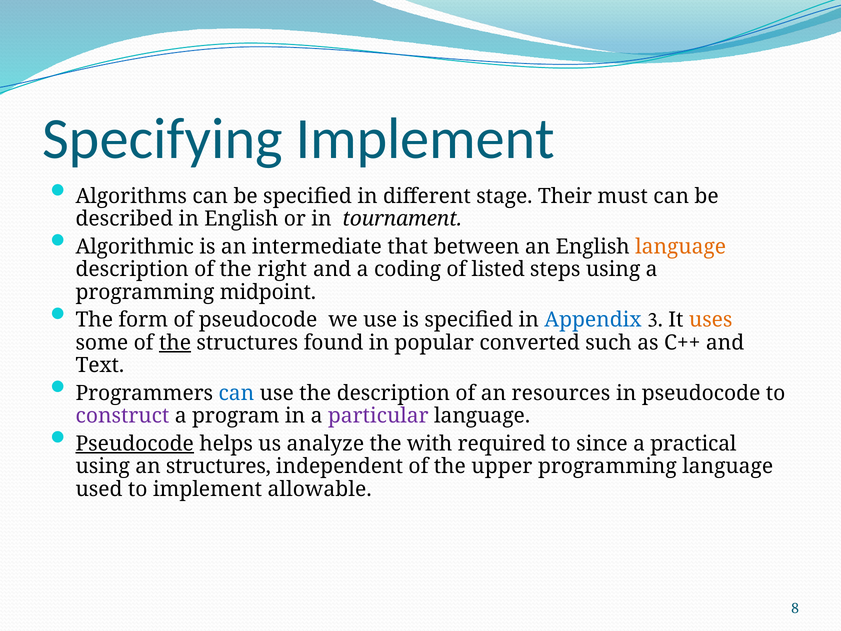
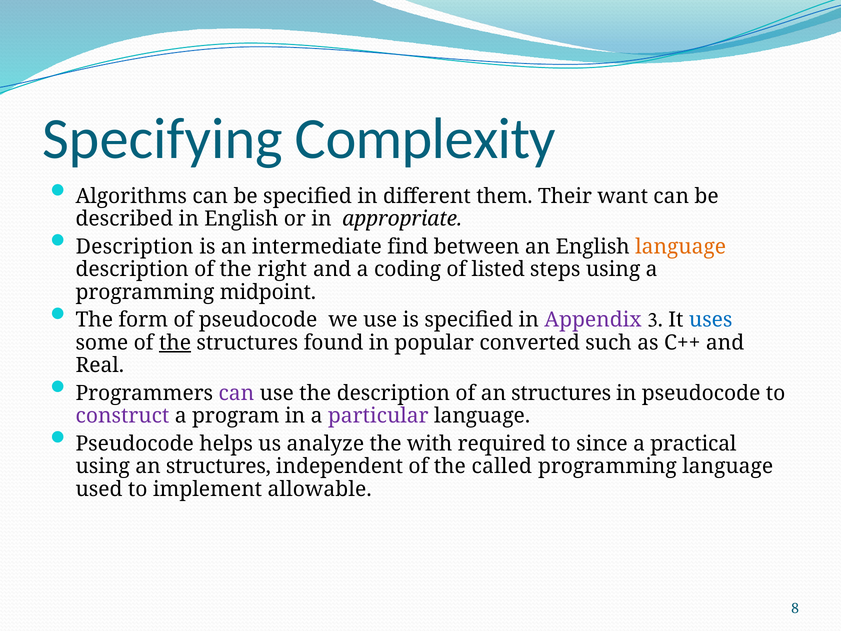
Specifying Implement: Implement -> Complexity
stage: stage -> them
must: must -> want
tournament: tournament -> appropriate
Algorithmic at (135, 247): Algorithmic -> Description
that: that -> find
Appendix colour: blue -> purple
uses colour: orange -> blue
Text: Text -> Real
can at (236, 393) colour: blue -> purple
of an resources: resources -> structures
Pseudocode at (135, 443) underline: present -> none
upper: upper -> called
